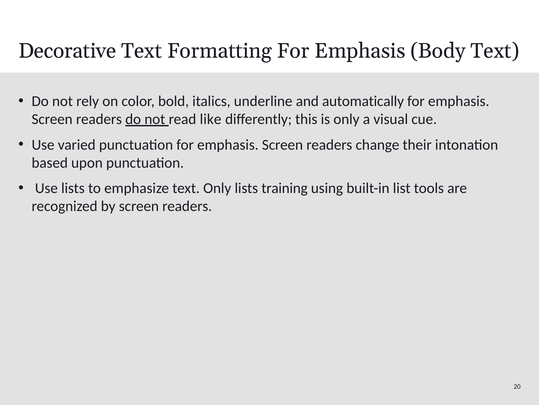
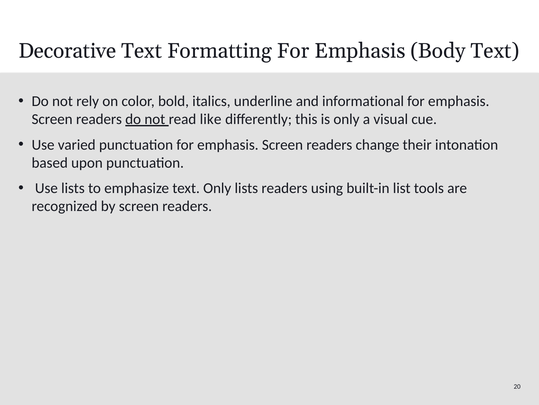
automatically: automatically -> informational
lists training: training -> readers
